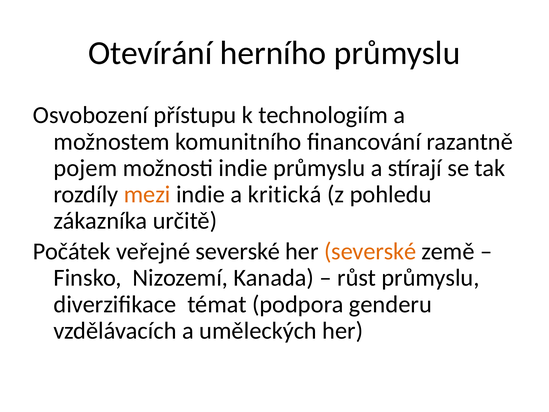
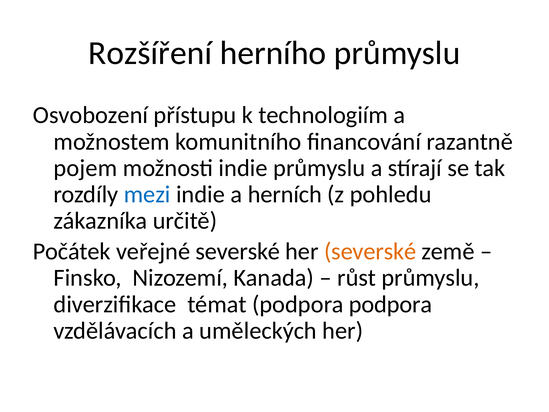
Otevírání: Otevírání -> Rozšíření
mezi colour: orange -> blue
kritická: kritická -> herních
podpora genderu: genderu -> podpora
